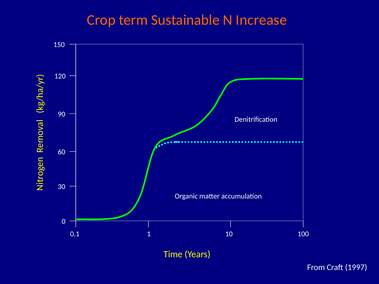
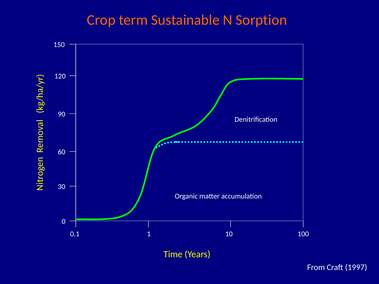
Increase: Increase -> Sorption
